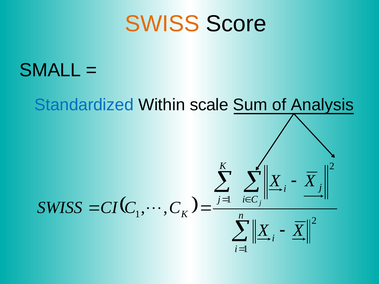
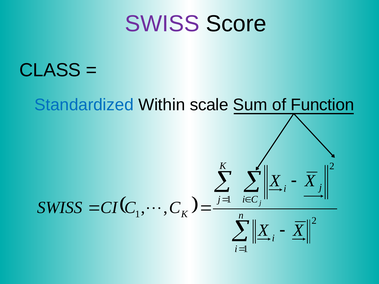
SWISS at (162, 24) colour: orange -> purple
SMALL: SMALL -> CLASS
Analysis: Analysis -> Function
